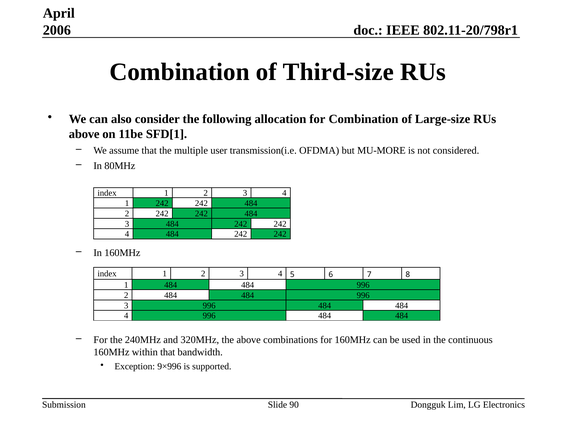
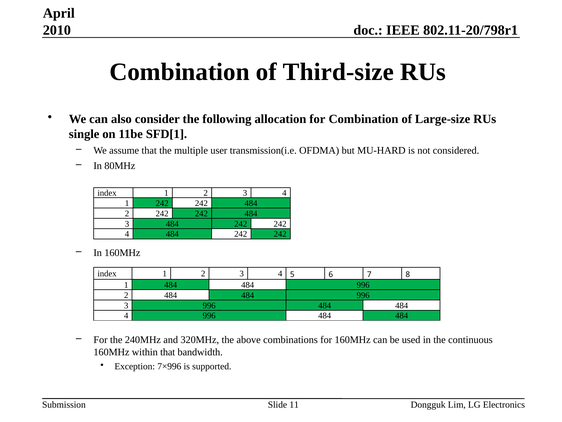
2006: 2006 -> 2010
above at (84, 134): above -> single
MU-MORE: MU-MORE -> MU-HARD
9×996: 9×996 -> 7×996
90: 90 -> 11
